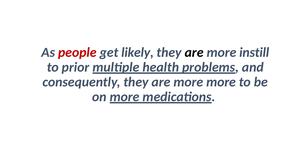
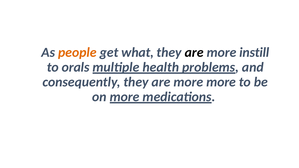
people colour: red -> orange
likely: likely -> what
prior: prior -> orals
